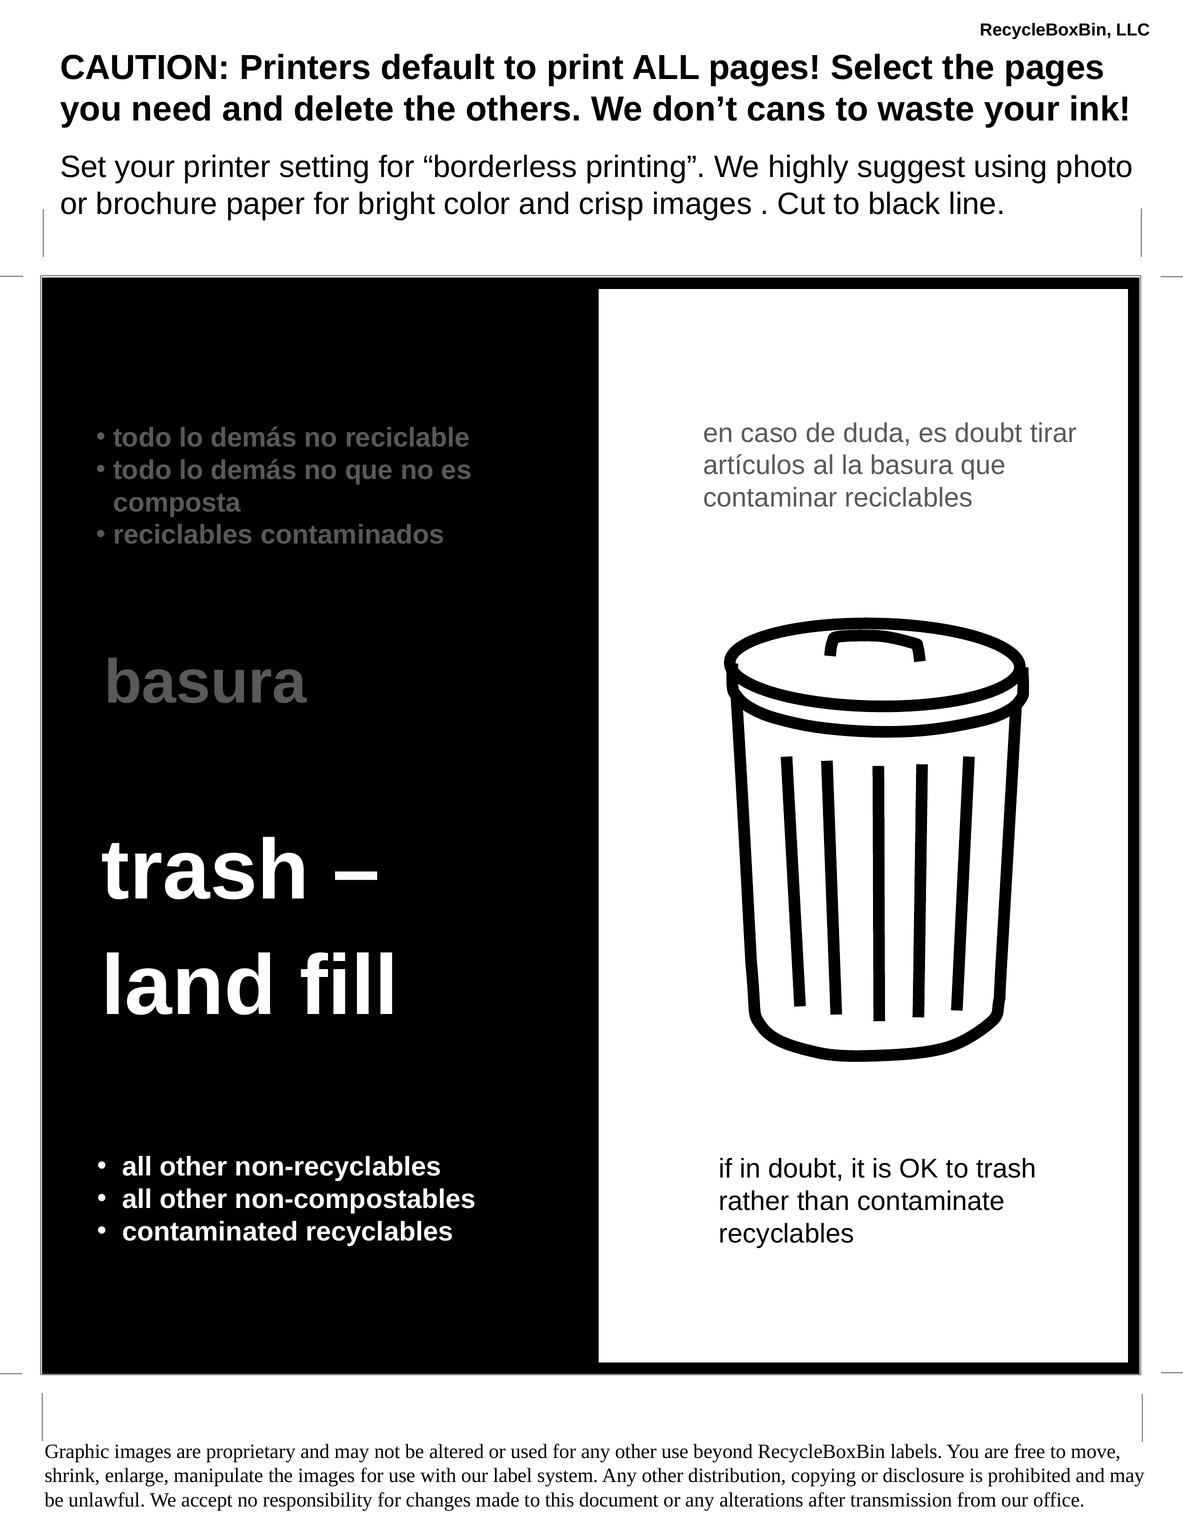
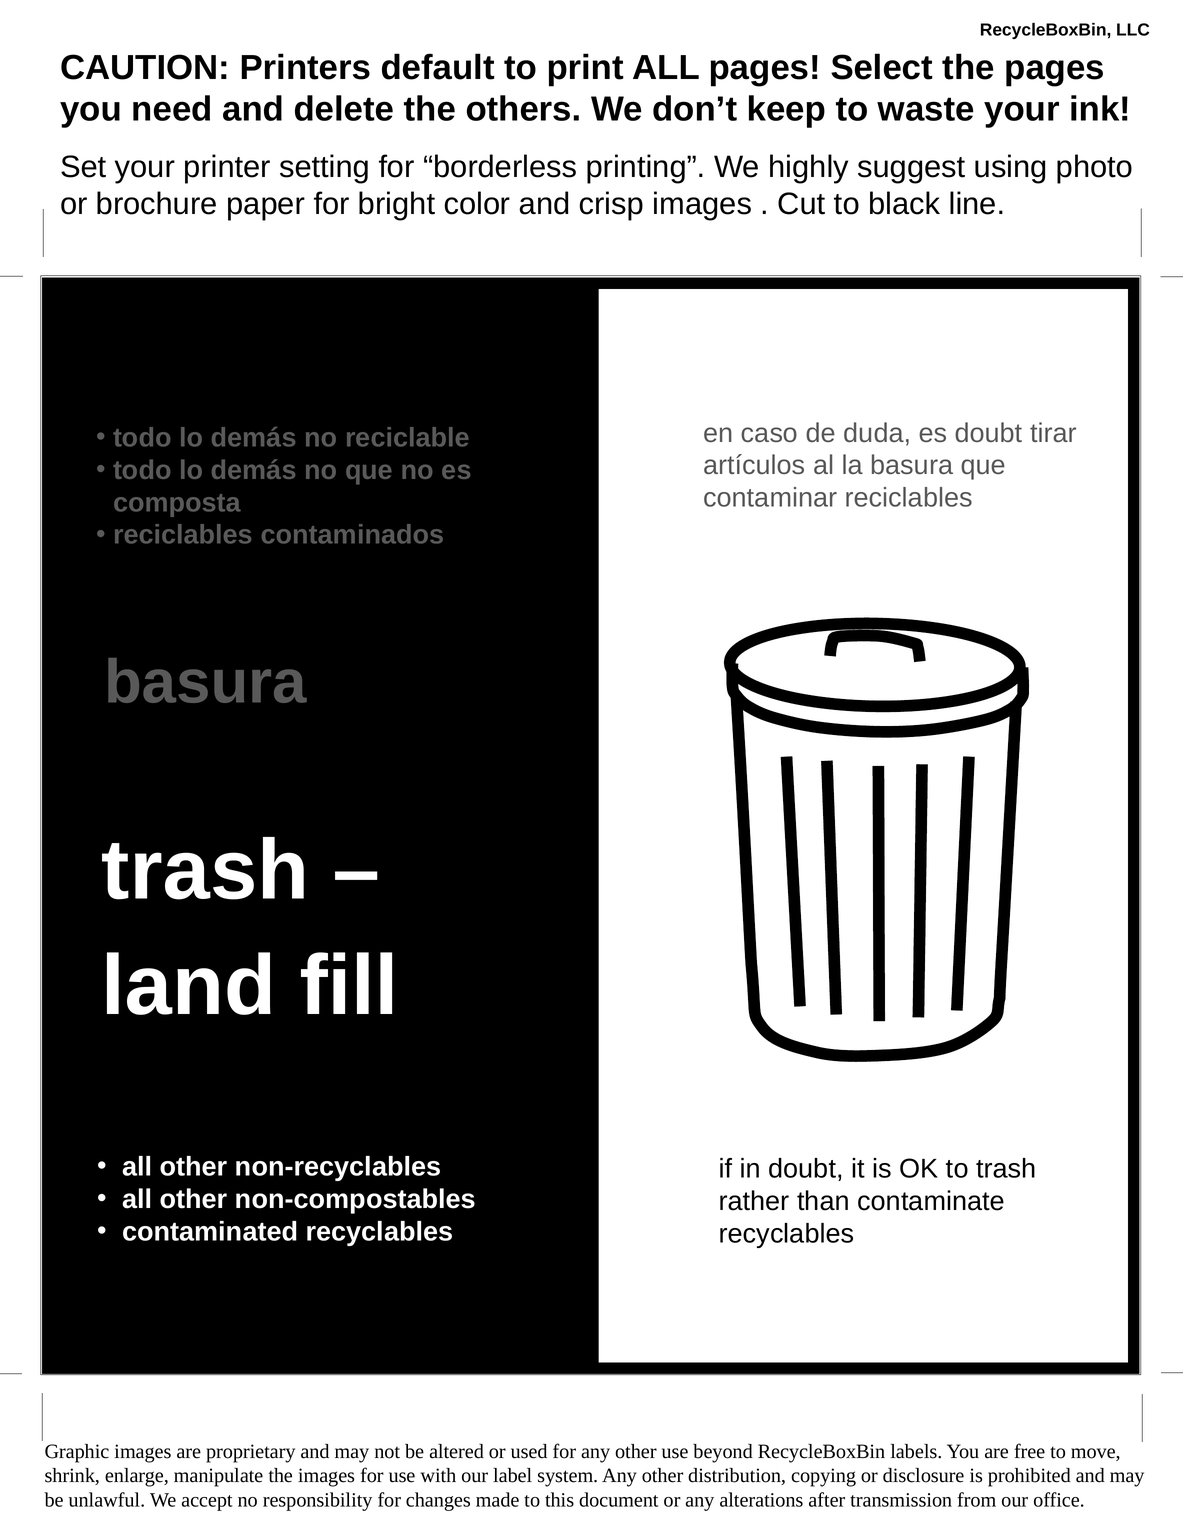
cans: cans -> keep
